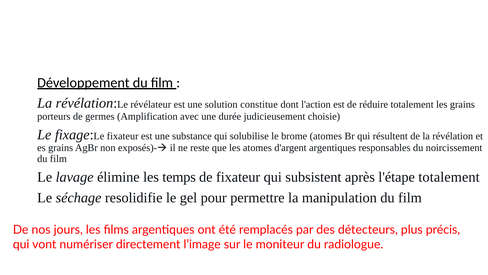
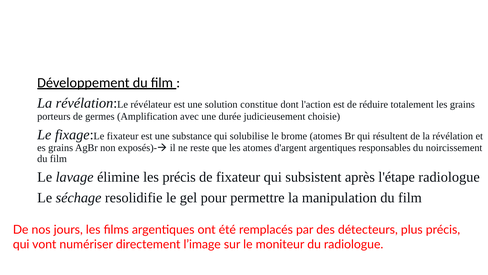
les temps: temps -> précis
l'étape totalement: totalement -> radiologue
